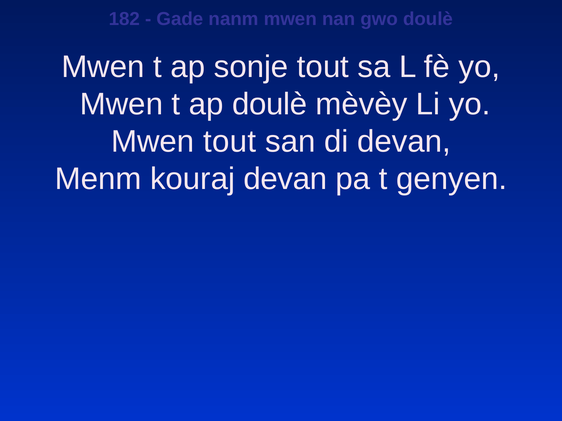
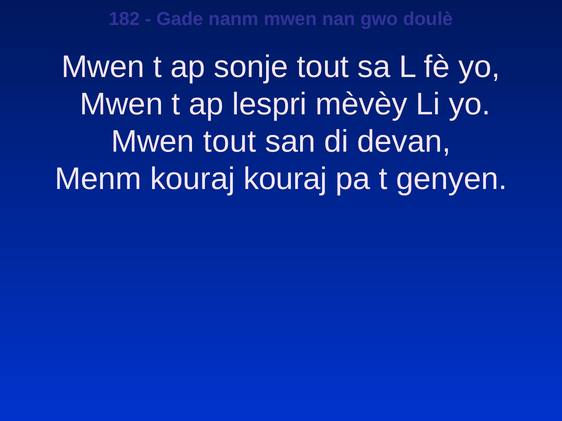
ap doulè: doulè -> lespri
kouraj devan: devan -> kouraj
